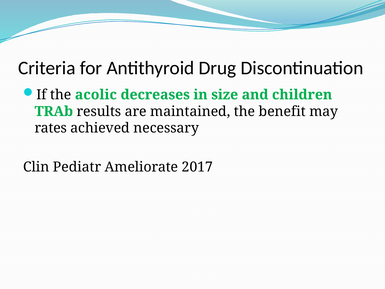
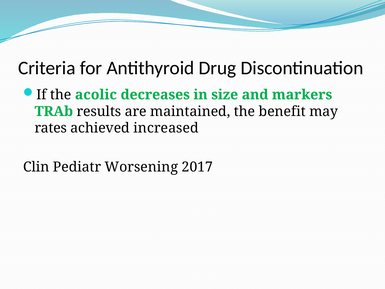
children: children -> markers
necessary: necessary -> increased
Ameliorate: Ameliorate -> Worsening
